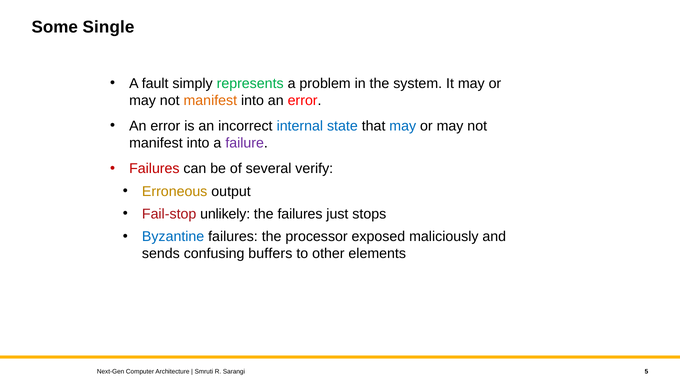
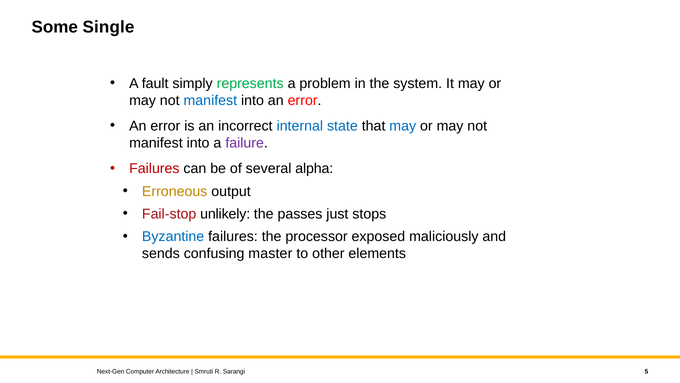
manifest at (210, 100) colour: orange -> blue
verify: verify -> alpha
the failures: failures -> passes
buffers: buffers -> master
